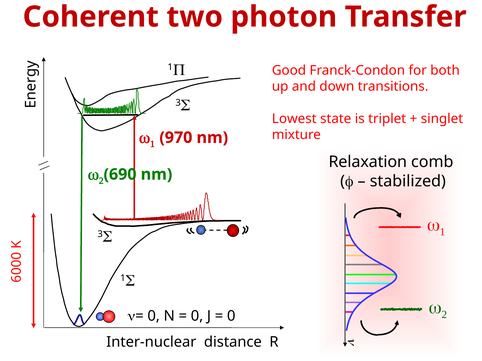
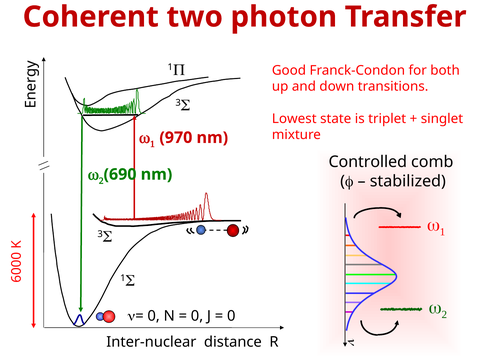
Relaxation: Relaxation -> Controlled
